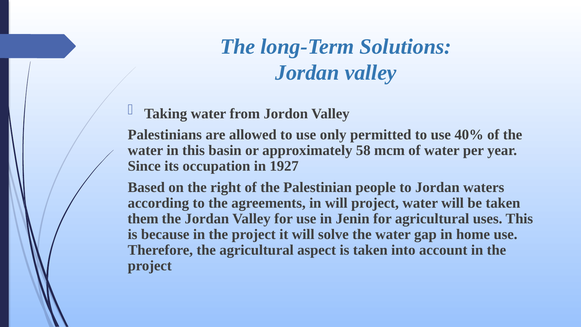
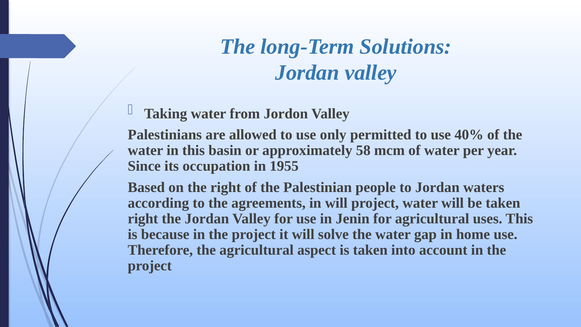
1927: 1927 -> 1955
them at (143, 219): them -> right
